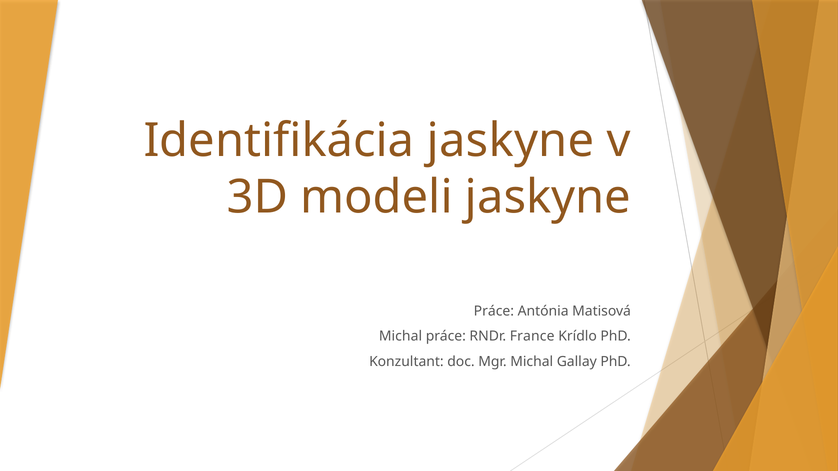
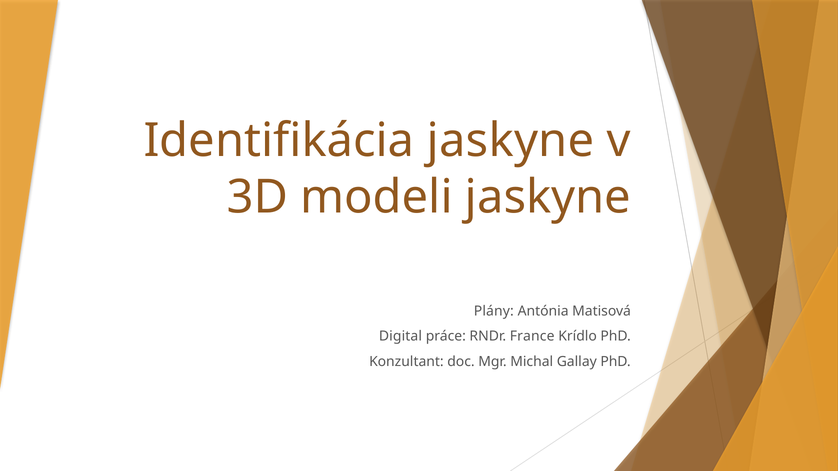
Práce at (494, 311): Práce -> Plány
Michal at (401, 337): Michal -> Digital
